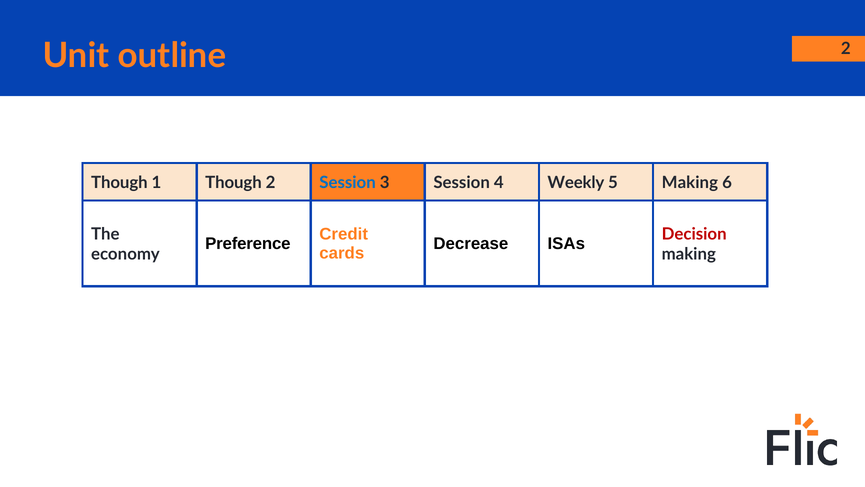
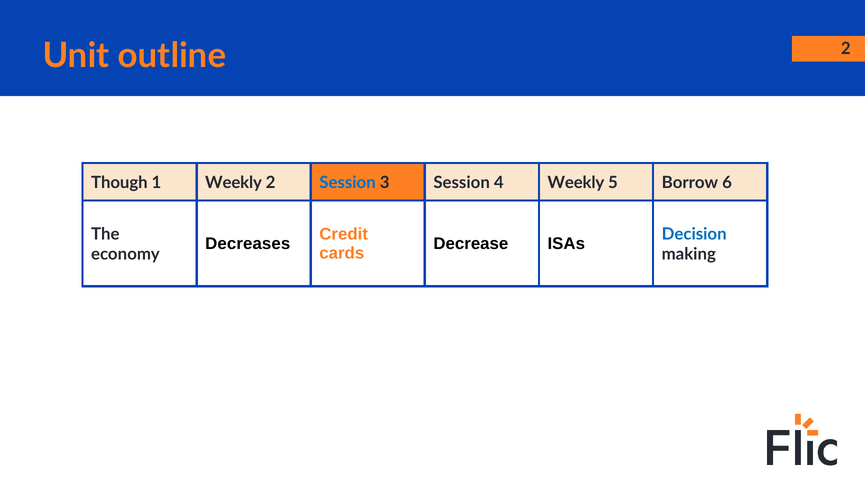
1 Though: Though -> Weekly
5 Making: Making -> Borrow
Preference: Preference -> Decreases
Decision colour: red -> blue
